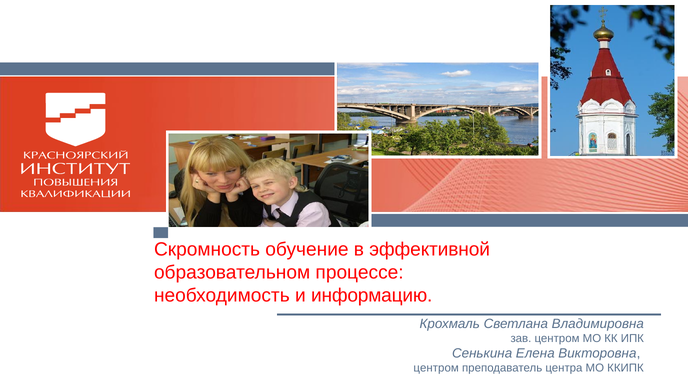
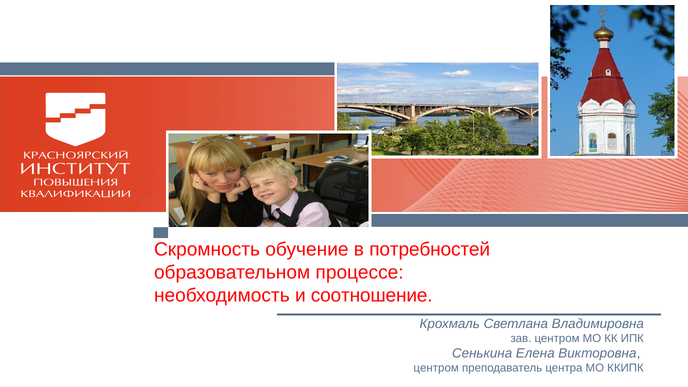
эффективной: эффективной -> потребностей
информацию: информацию -> соотношение
